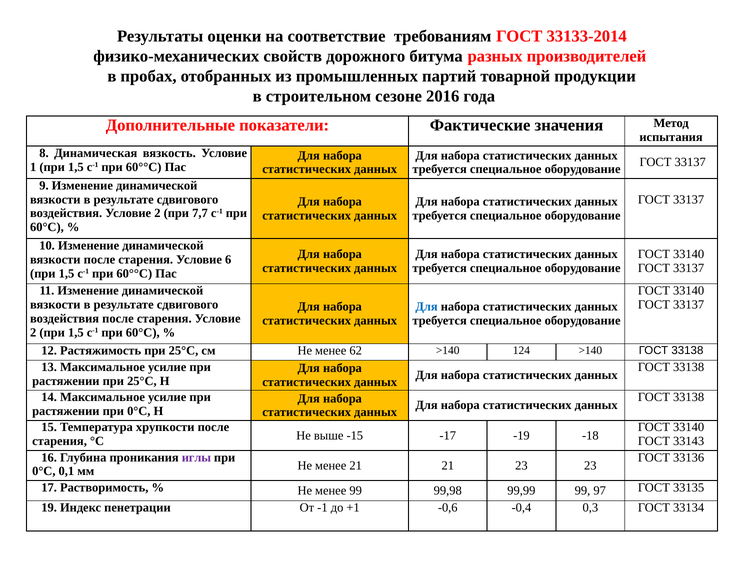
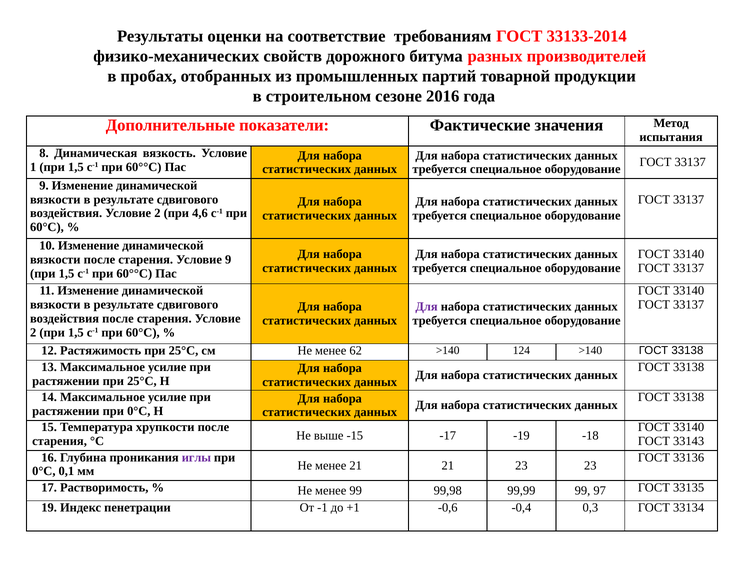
7,7: 7,7 -> 4,6
Условие 6: 6 -> 9
Для at (427, 307) colour: blue -> purple
